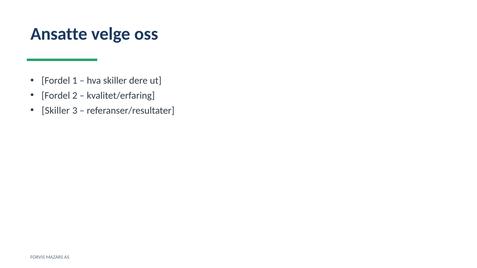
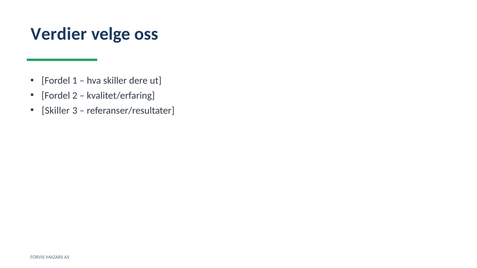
Ansatte: Ansatte -> Verdier
